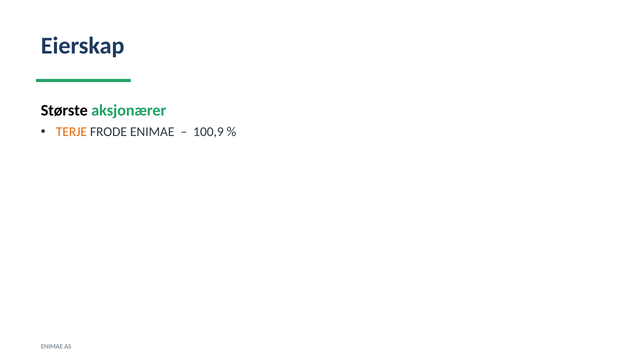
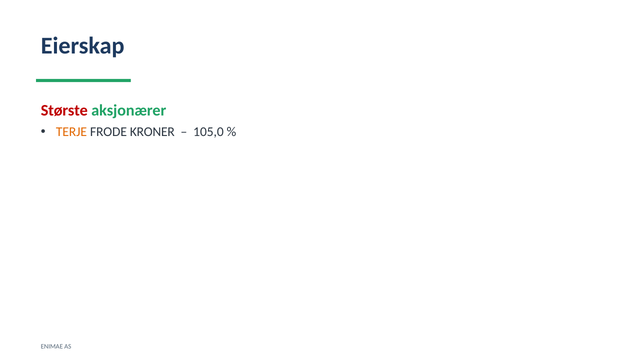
Største colour: black -> red
FRODE ENIMAE: ENIMAE -> KRONER
100,9: 100,9 -> 105,0
